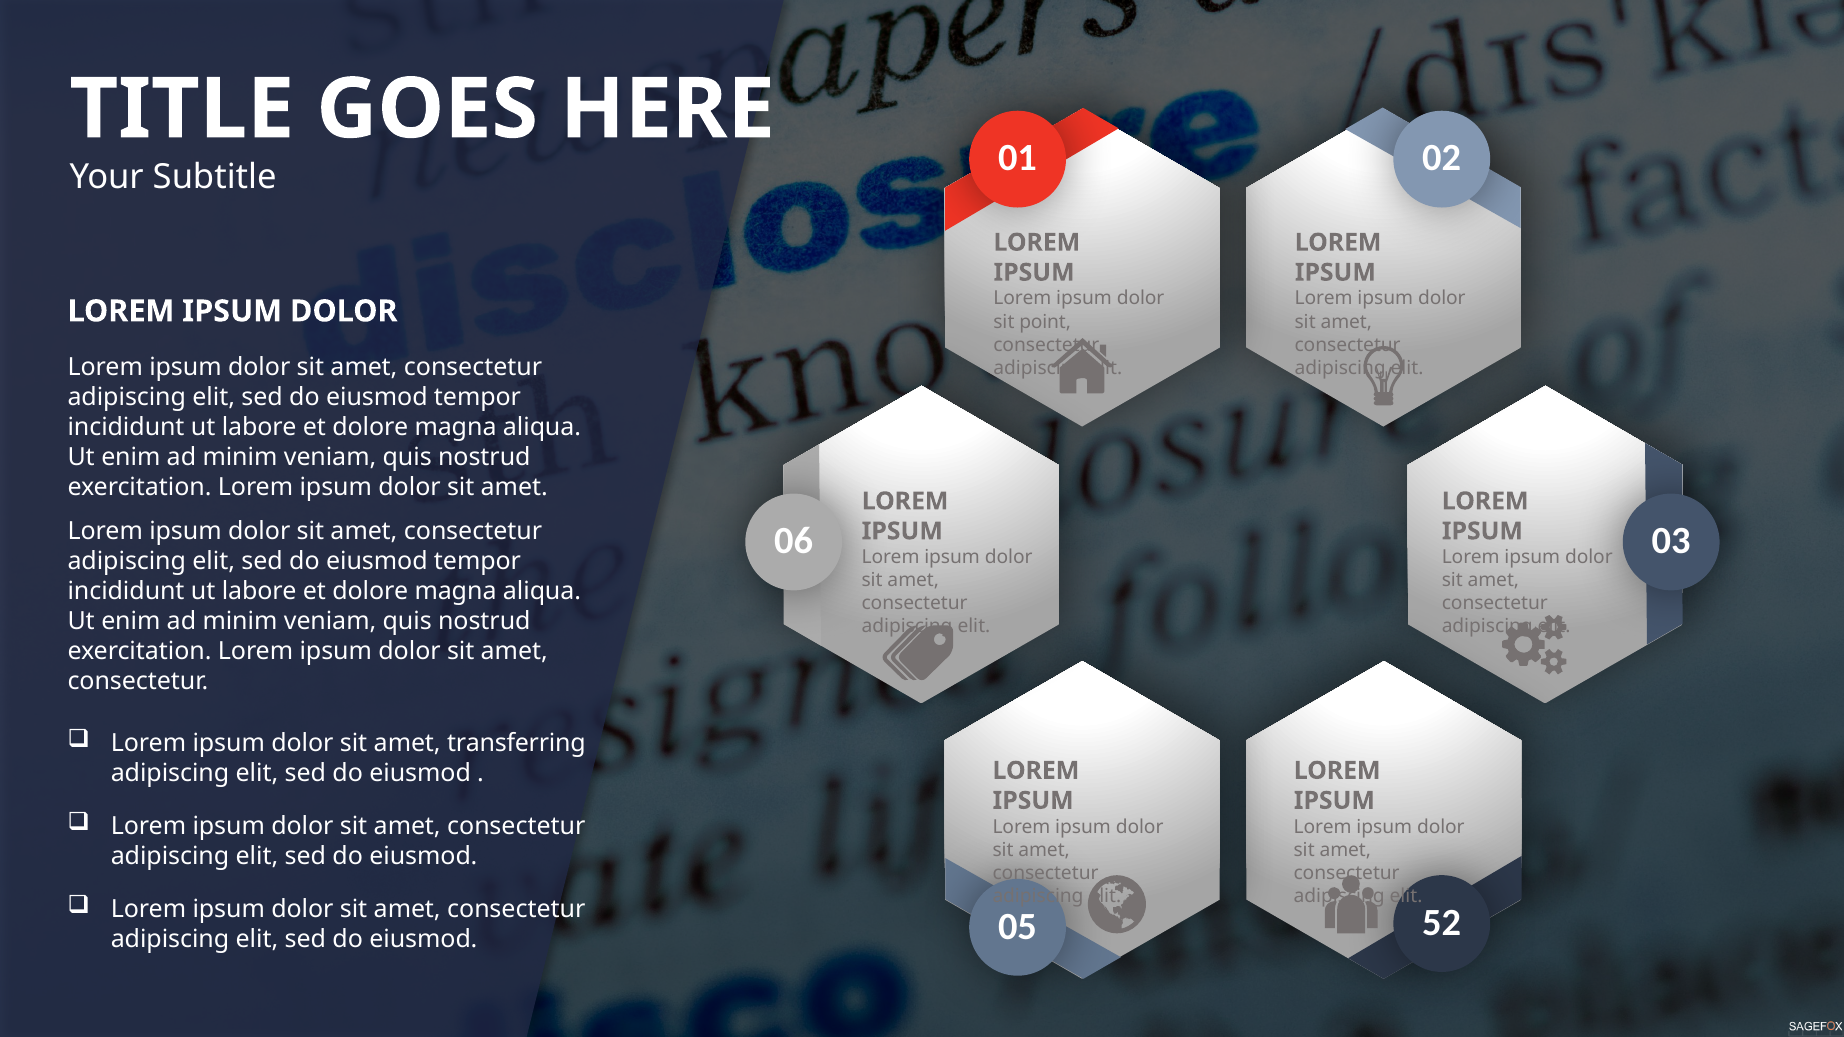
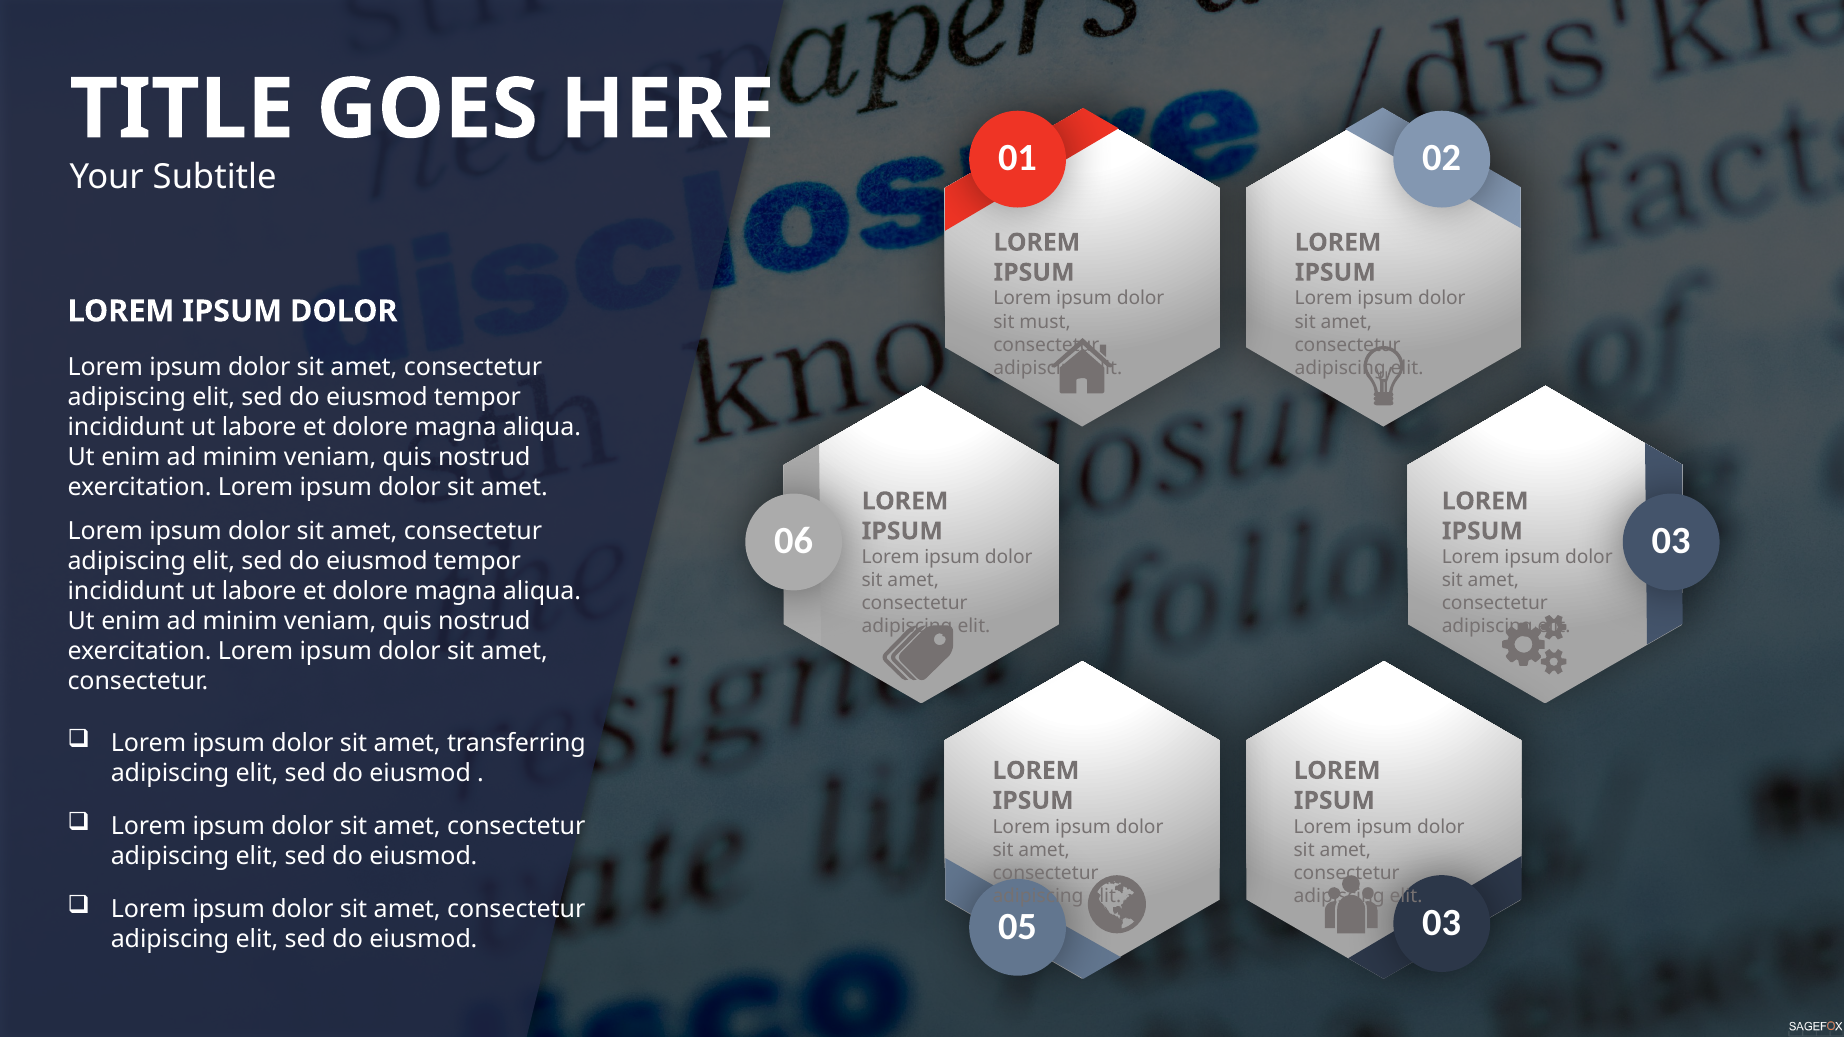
point: point -> must
05 52: 52 -> 03
